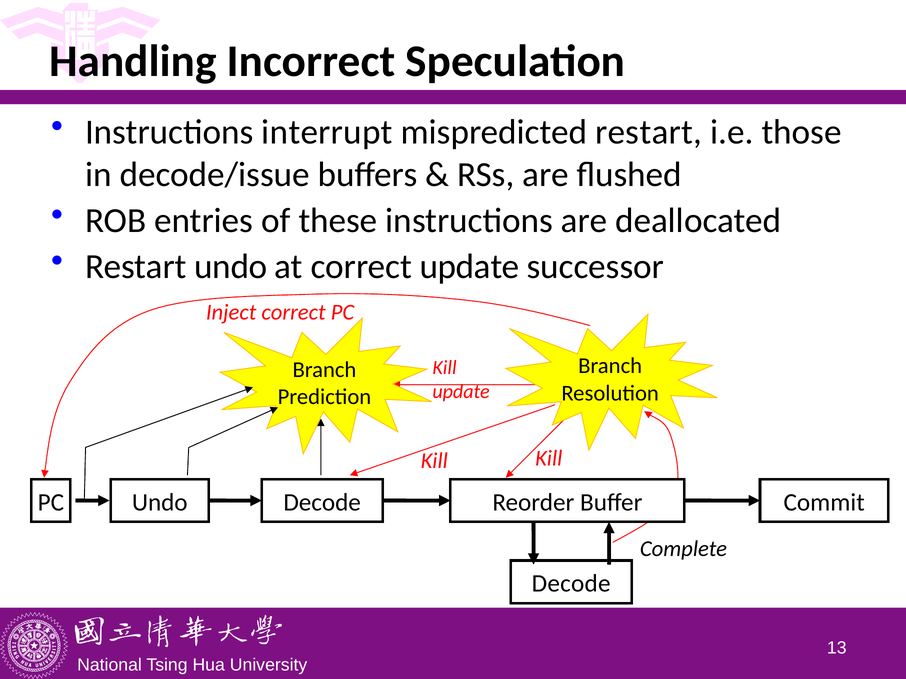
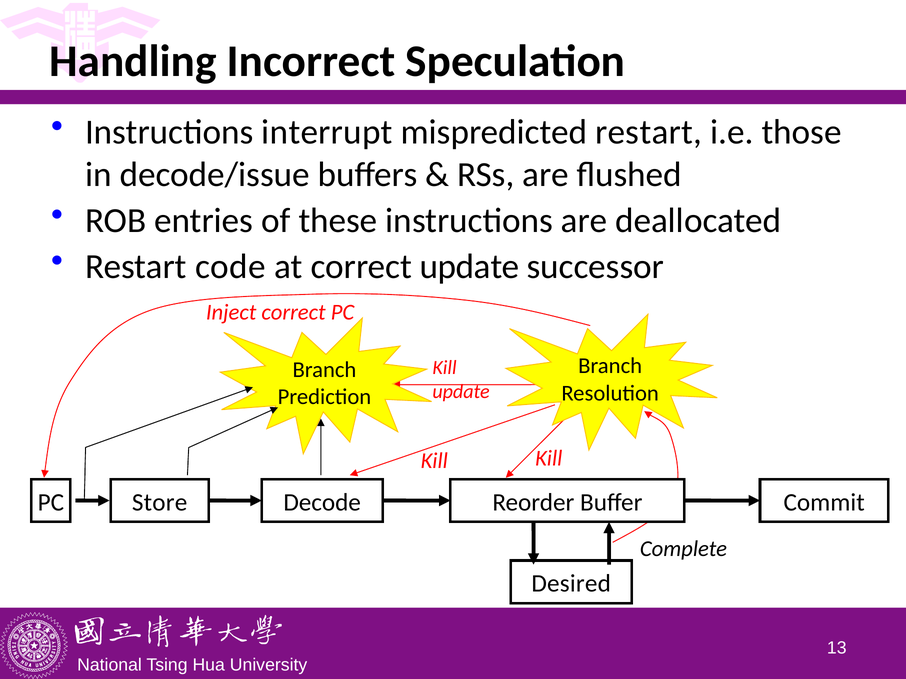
Restart undo: undo -> code
Undo at (160, 503): Undo -> Store
Decode at (571, 584): Decode -> Desired
